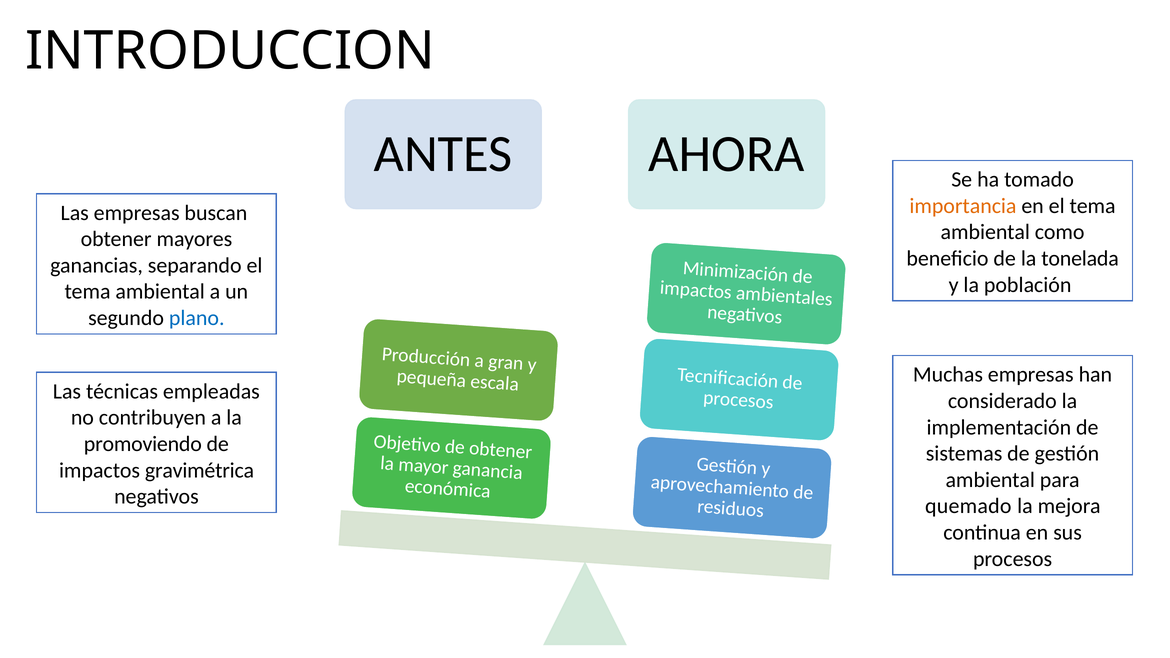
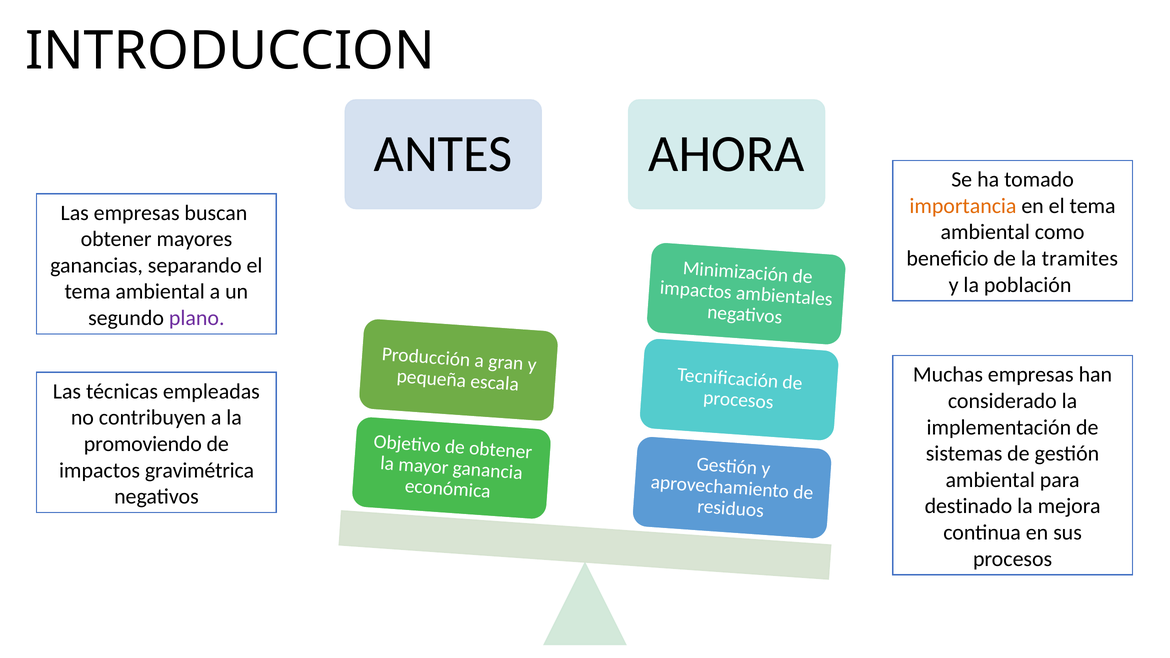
tonelada: tonelada -> tramites
plano colour: blue -> purple
quemado: quemado -> destinado
